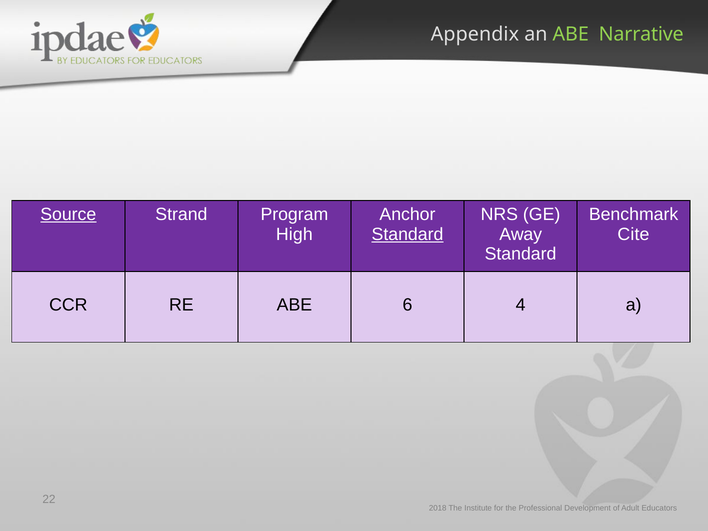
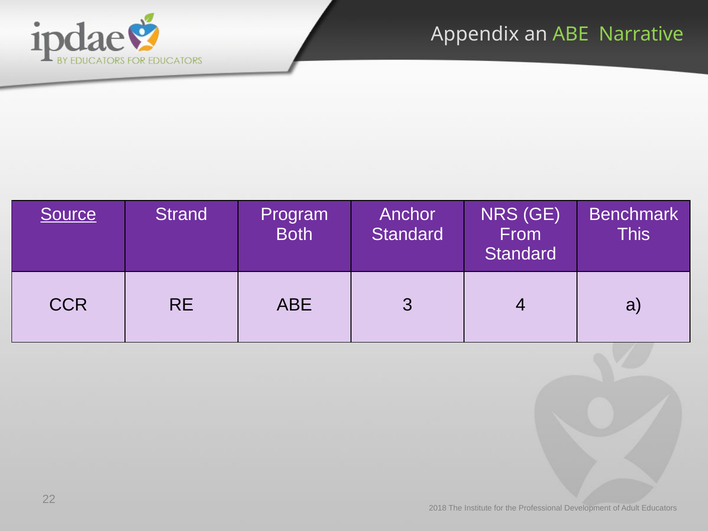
High: High -> Both
Standard at (408, 234) underline: present -> none
Away: Away -> From
Cite: Cite -> This
6: 6 -> 3
